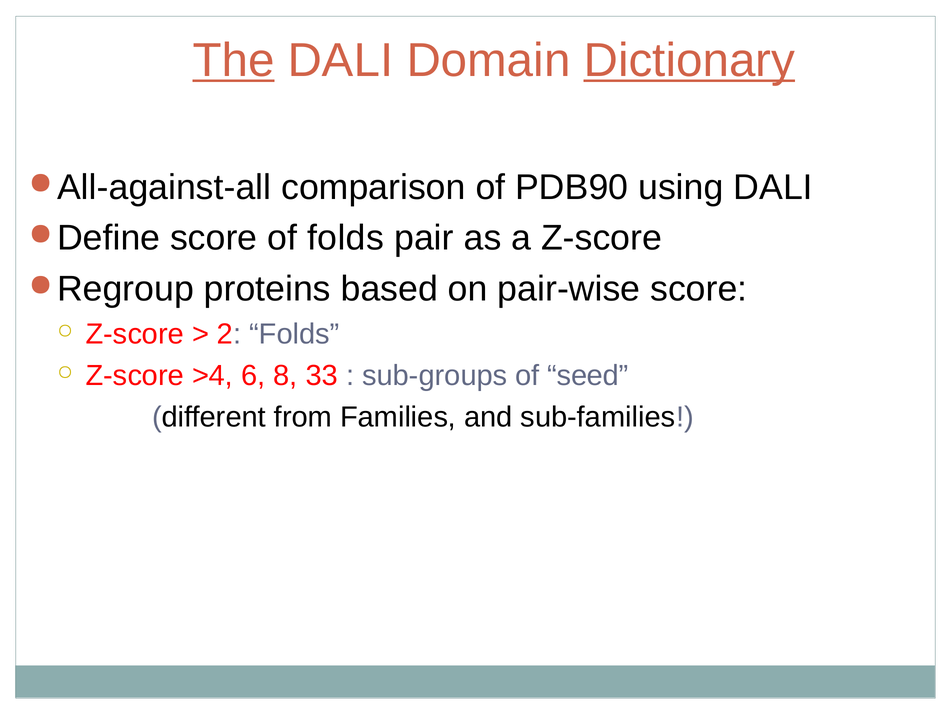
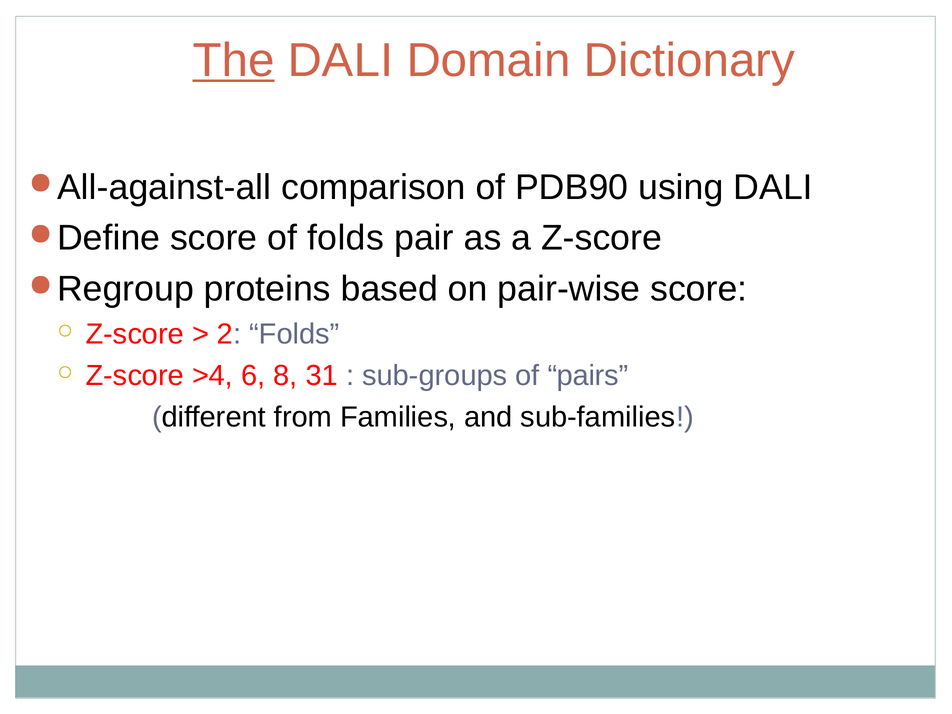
Dictionary underline: present -> none
33: 33 -> 31
seed: seed -> pairs
